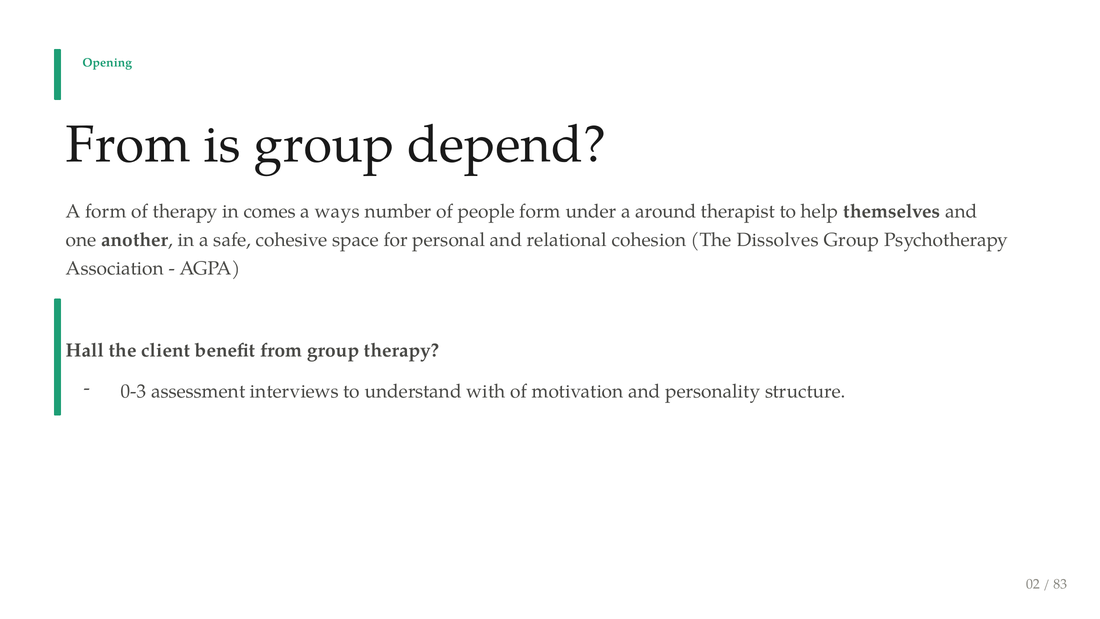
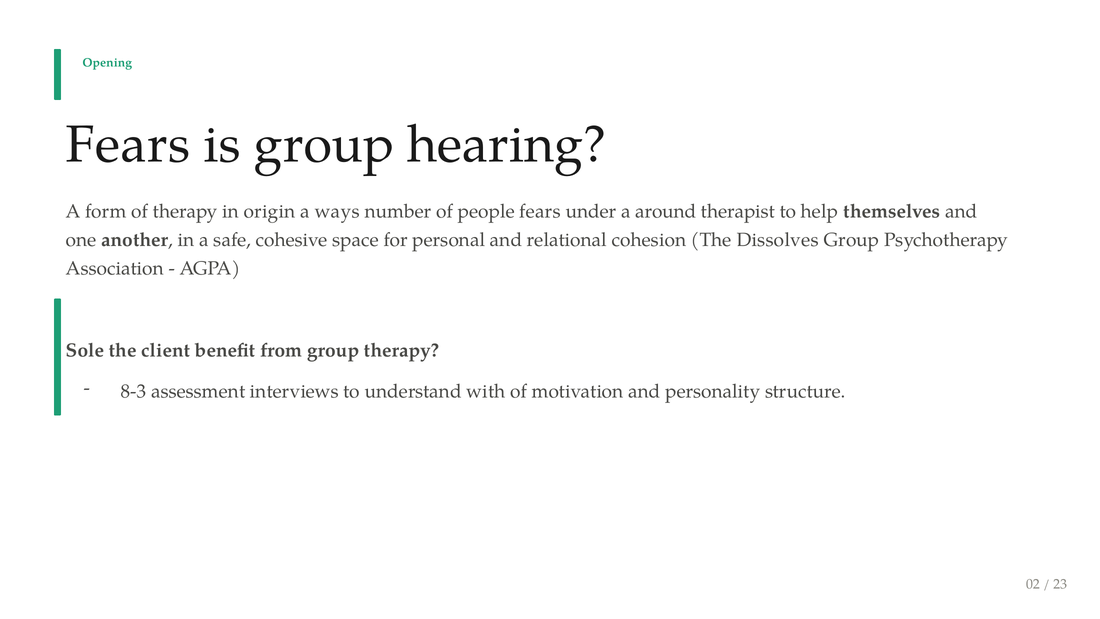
From at (128, 144): From -> Fears
depend: depend -> hearing
comes: comes -> origin
people form: form -> fears
Hall: Hall -> Sole
0-3: 0-3 -> 8-3
83: 83 -> 23
